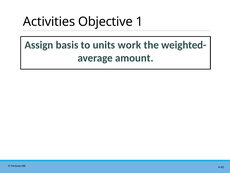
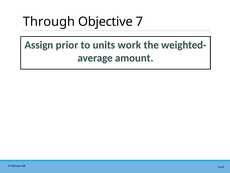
Activities: Activities -> Through
1: 1 -> 7
basis: basis -> prior
